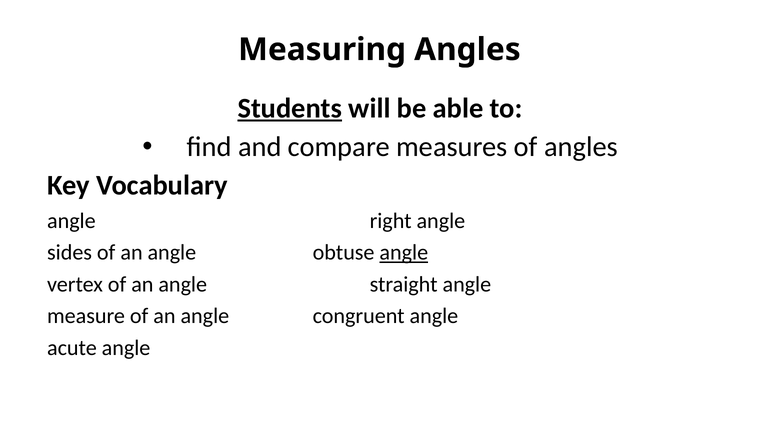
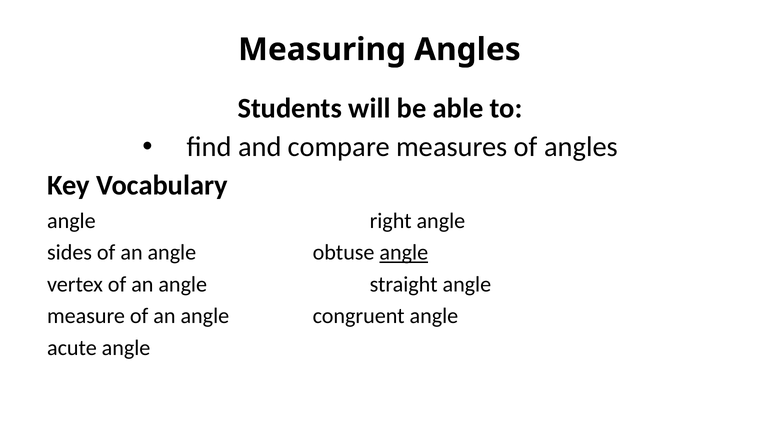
Students underline: present -> none
